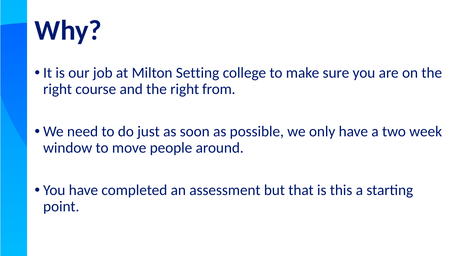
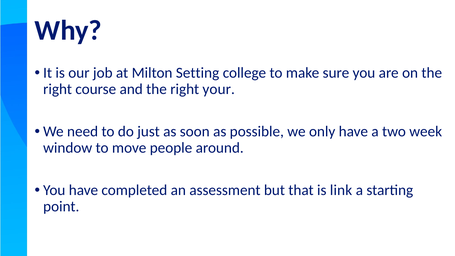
from: from -> your
this: this -> link
